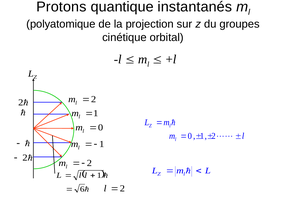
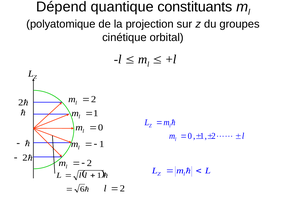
Protons: Protons -> Dépend
instantanés: instantanés -> constituants
